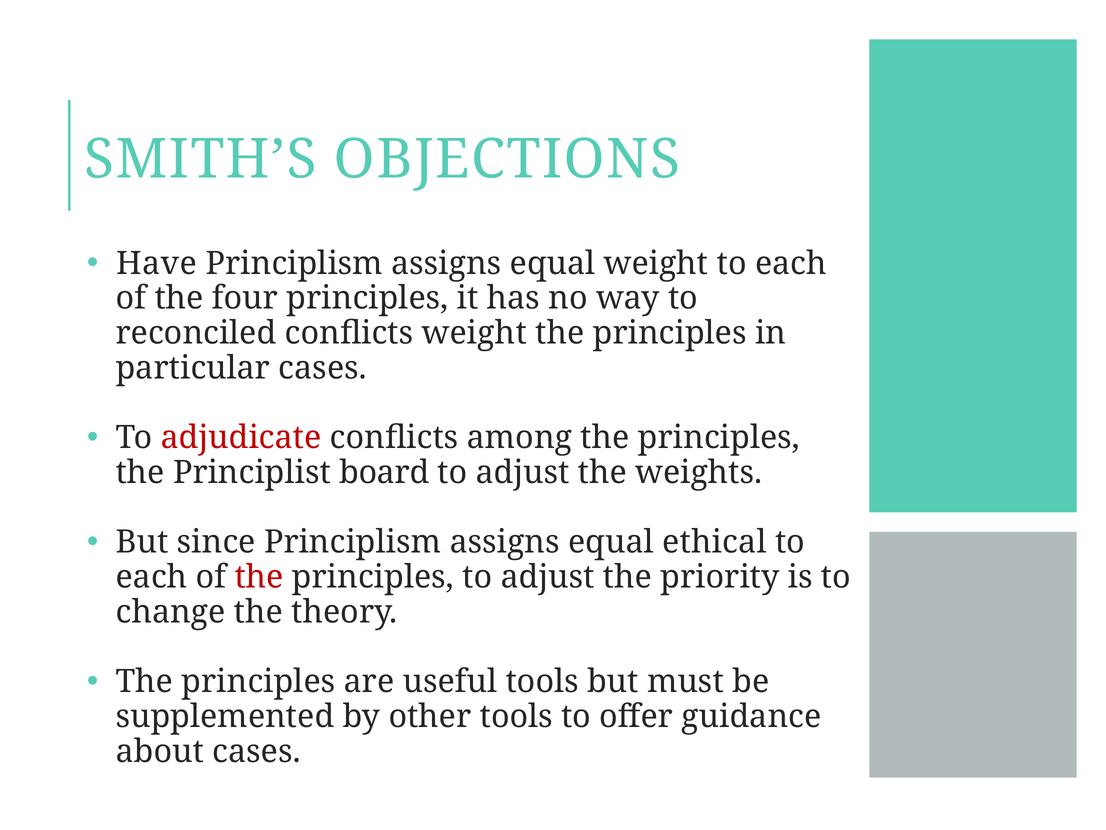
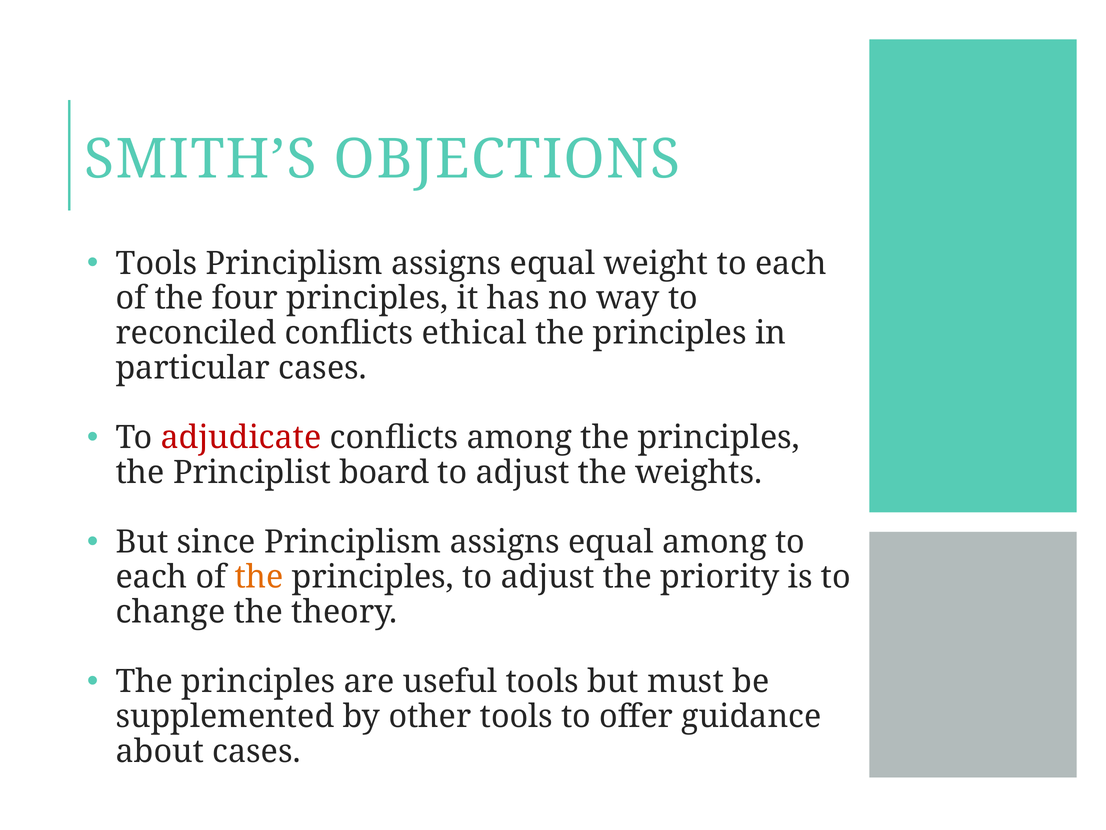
Have at (156, 263): Have -> Tools
conflicts weight: weight -> ethical
equal ethical: ethical -> among
the at (259, 577) colour: red -> orange
